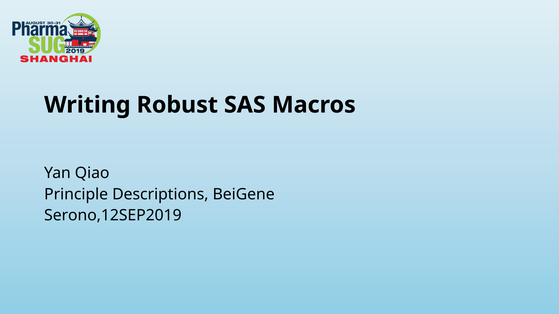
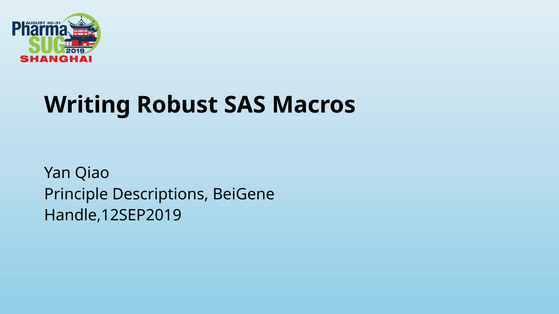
Serono,12SEP2019: Serono,12SEP2019 -> Handle,12SEP2019
